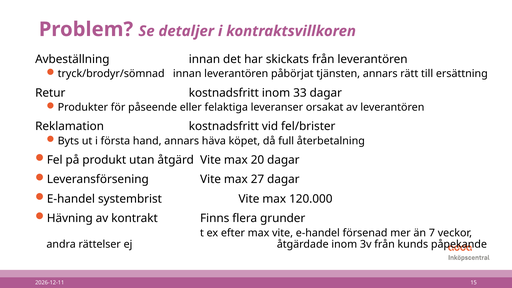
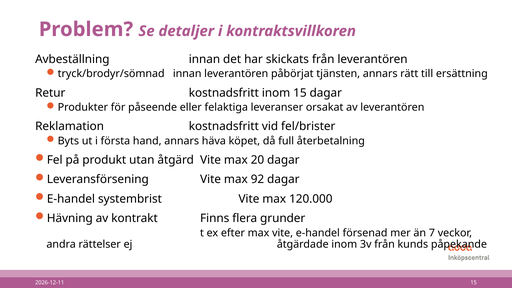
inom 33: 33 -> 15
27: 27 -> 92
